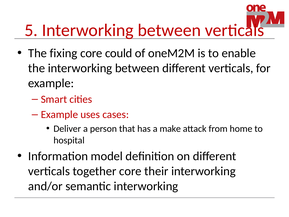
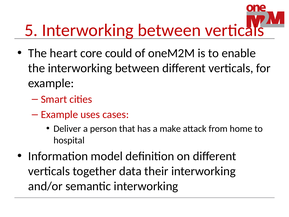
fixing: fixing -> heart
together core: core -> data
